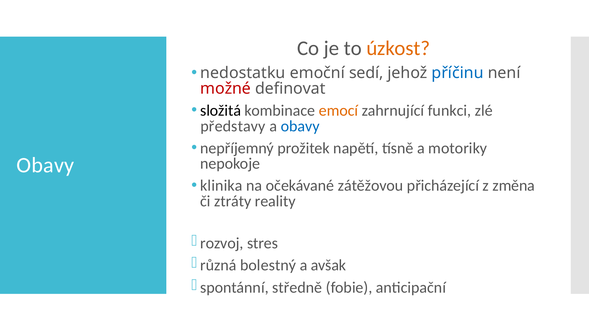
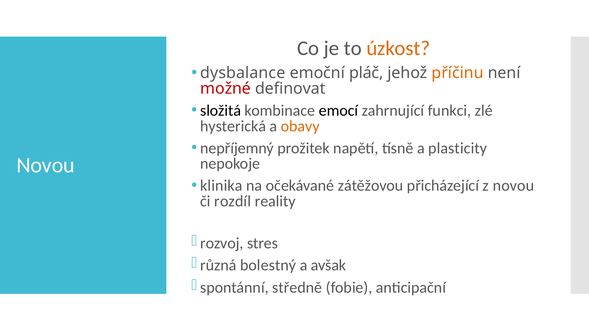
nedostatku: nedostatku -> dysbalance
sedí: sedí -> pláč
příčinu colour: blue -> orange
emocí colour: orange -> black
představy: představy -> hysterická
obavy at (300, 126) colour: blue -> orange
motoriky: motoriky -> plasticity
Obavy at (45, 165): Obavy -> Novou
z změna: změna -> novou
ztráty: ztráty -> rozdíl
